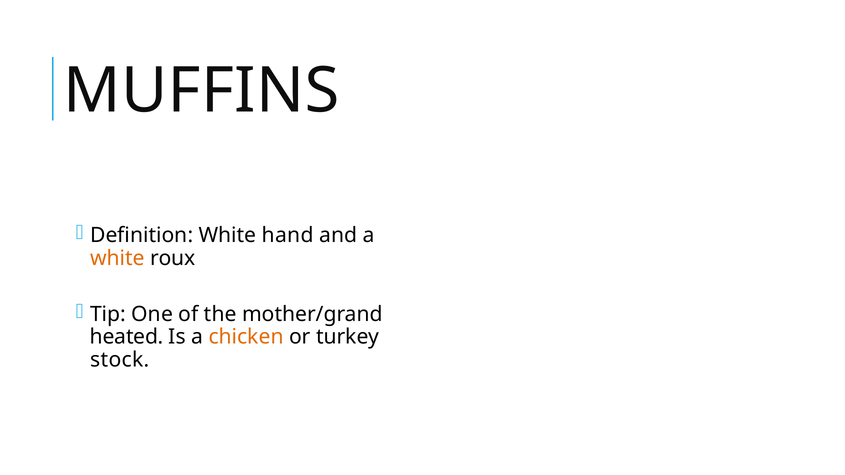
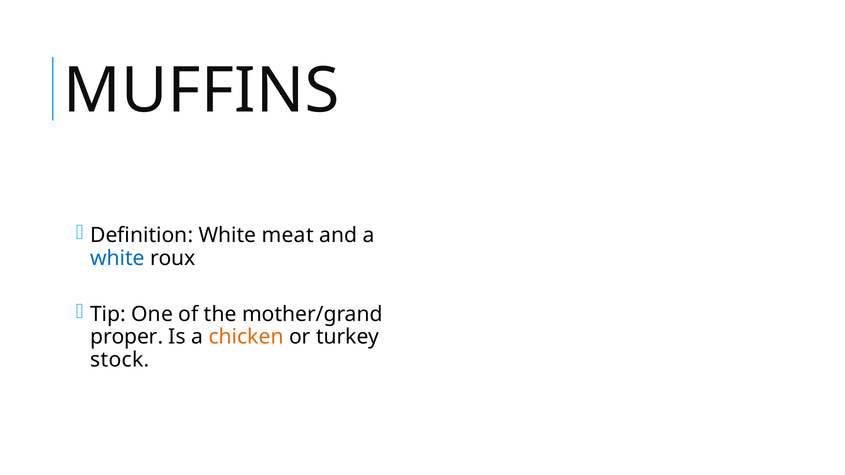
hand: hand -> meat
white at (118, 258) colour: orange -> blue
heated: heated -> proper
